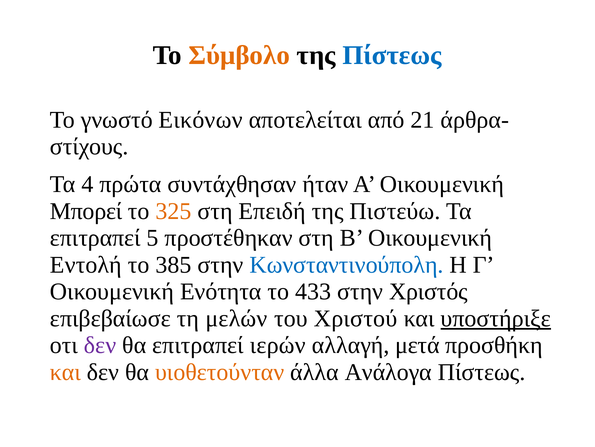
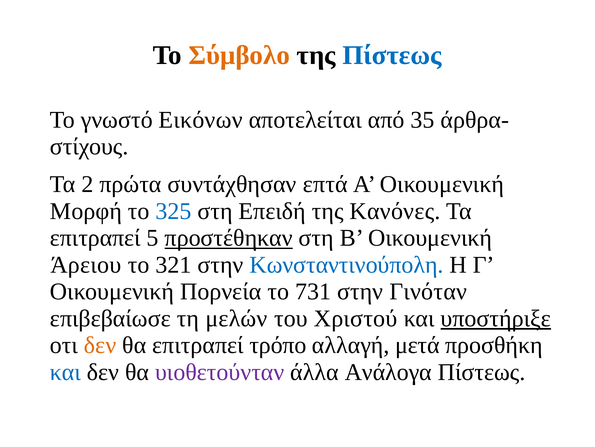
21: 21 -> 35
4: 4 -> 2
ήταν: ήταν -> επτά
Μπορεί: Μπορεί -> Μορφή
325 colour: orange -> blue
Πιστεύω: Πιστεύω -> Κανόνες
προστέθηκαν underline: none -> present
Εντολή: Εντολή -> Άρειου
385: 385 -> 321
Ενότητα: Ενότητα -> Πορνεία
433: 433 -> 731
Χριστός: Χριστός -> Γινόταν
δεν at (100, 345) colour: purple -> orange
ιερών: ιερών -> τρόπο
και at (65, 371) colour: orange -> blue
υιοθετούνταν colour: orange -> purple
